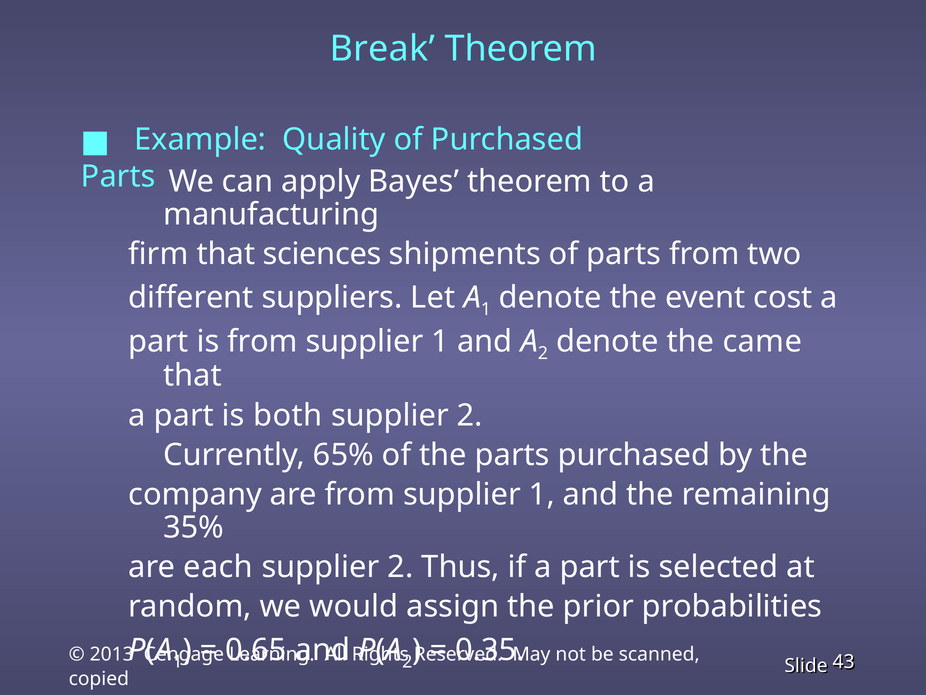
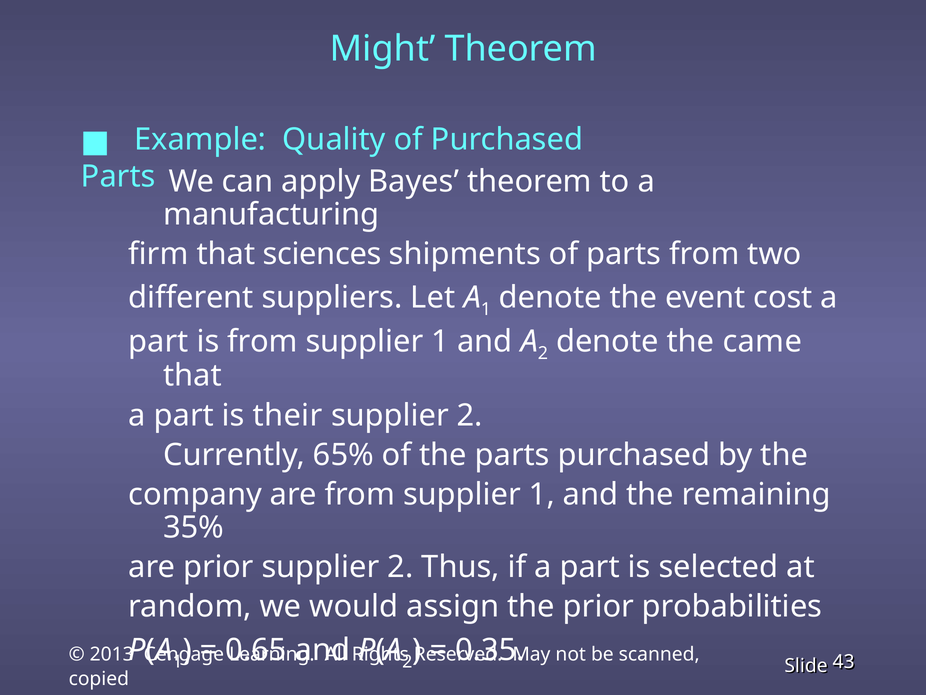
Break: Break -> Might
both: both -> their
are each: each -> prior
